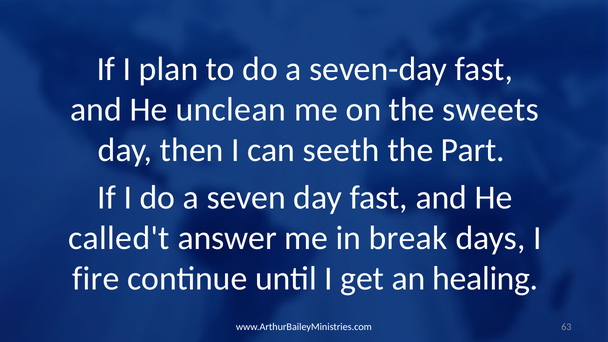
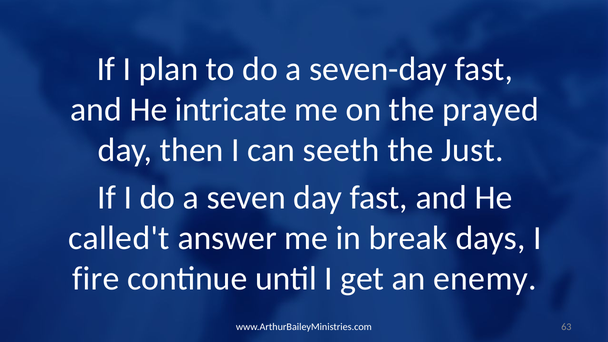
unclean: unclean -> intricate
sweets: sweets -> prayed
Part: Part -> Just
healing: healing -> enemy
